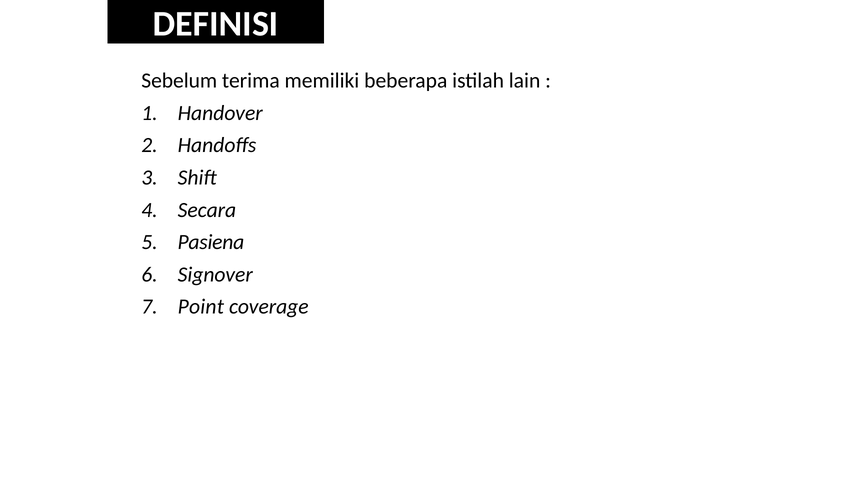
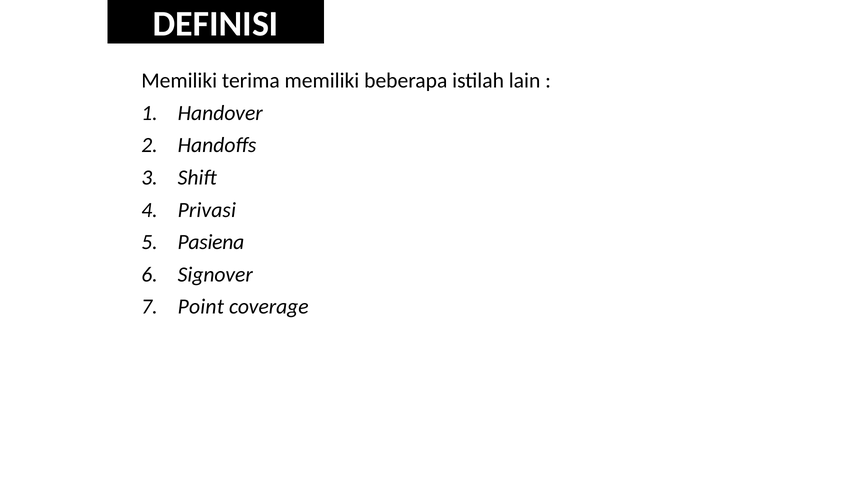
Sebelum at (179, 81): Sebelum -> Memiliki
Secara: Secara -> Privasi
